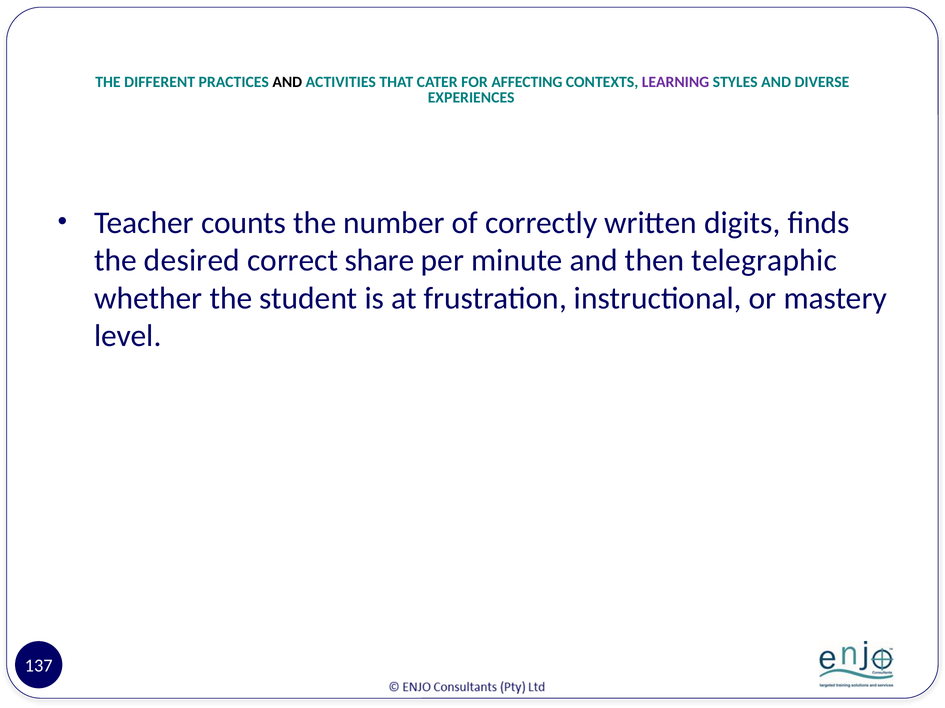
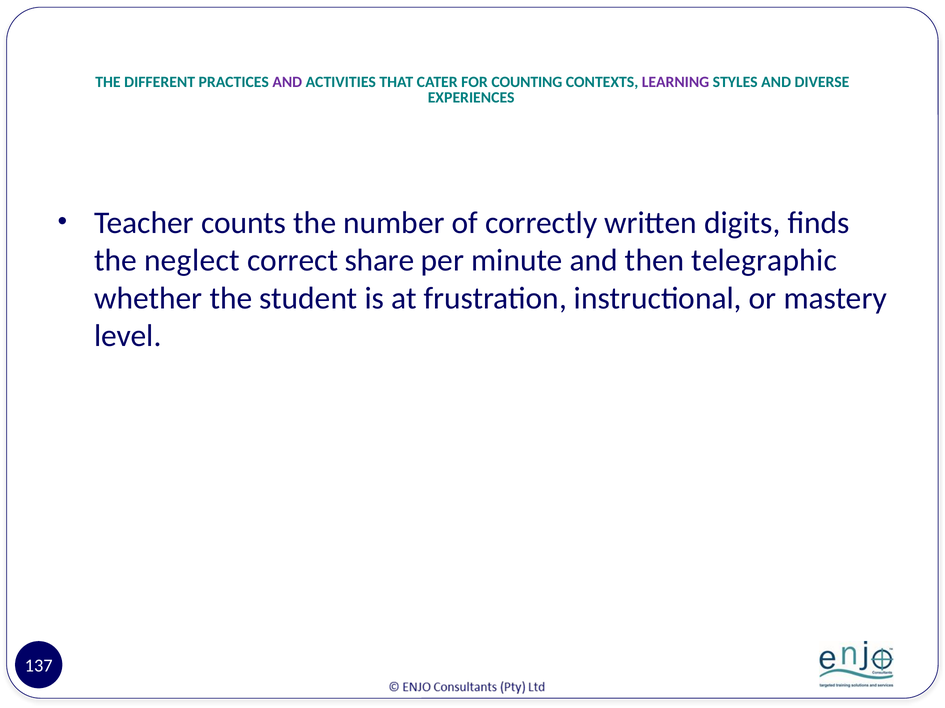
AND at (287, 82) colour: black -> purple
AFFECTING: AFFECTING -> COUNTING
desired: desired -> neglect
